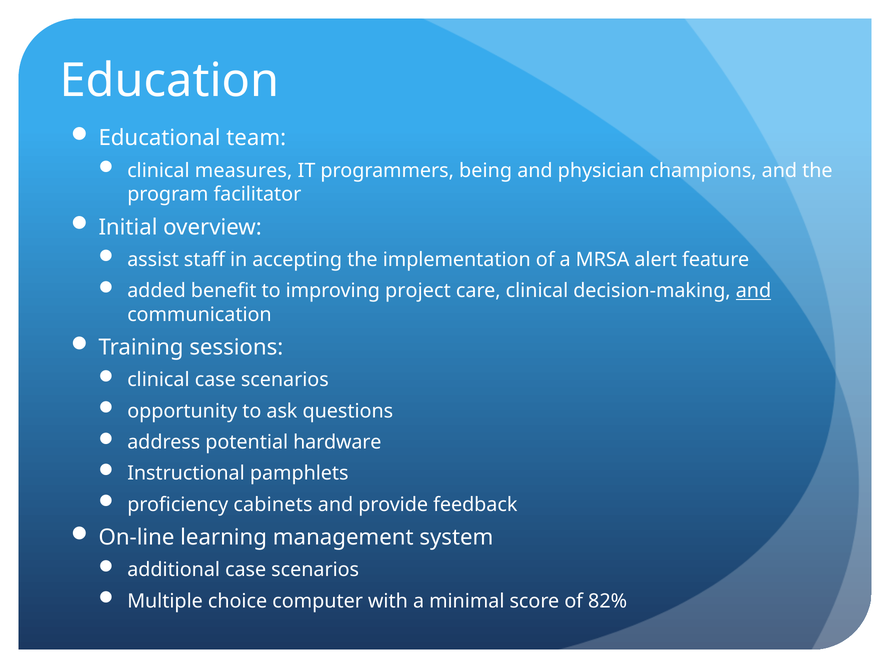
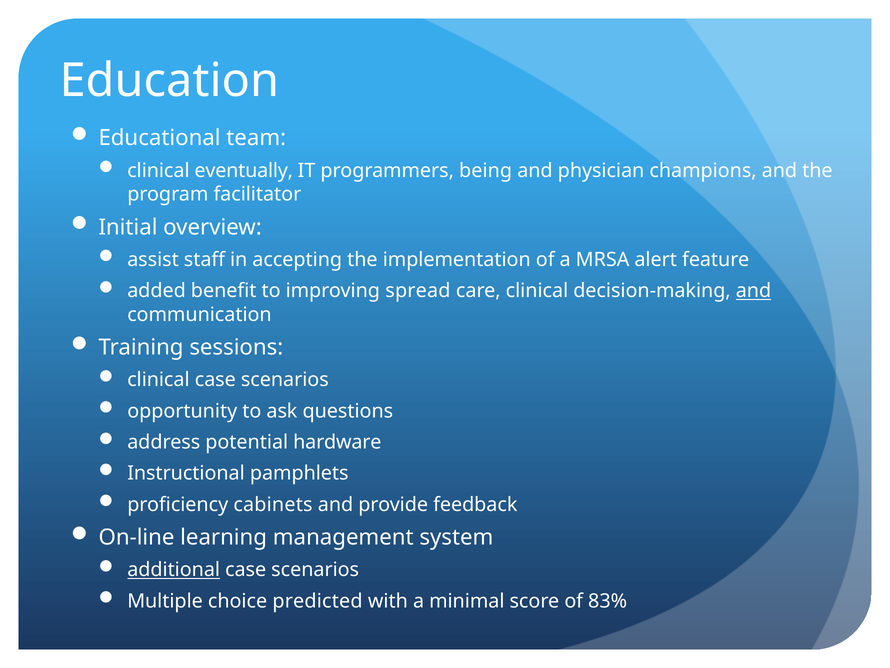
measures: measures -> eventually
project: project -> spread
additional underline: none -> present
computer: computer -> predicted
82%: 82% -> 83%
